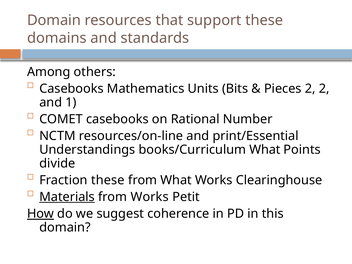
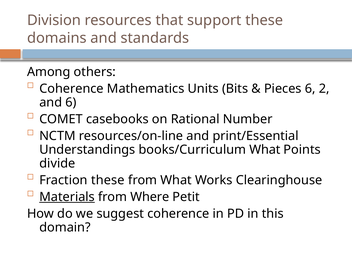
Domain at (54, 20): Domain -> Division
Casebooks at (72, 89): Casebooks -> Coherence
Pieces 2: 2 -> 6
and 1: 1 -> 6
from Works: Works -> Where
How underline: present -> none
